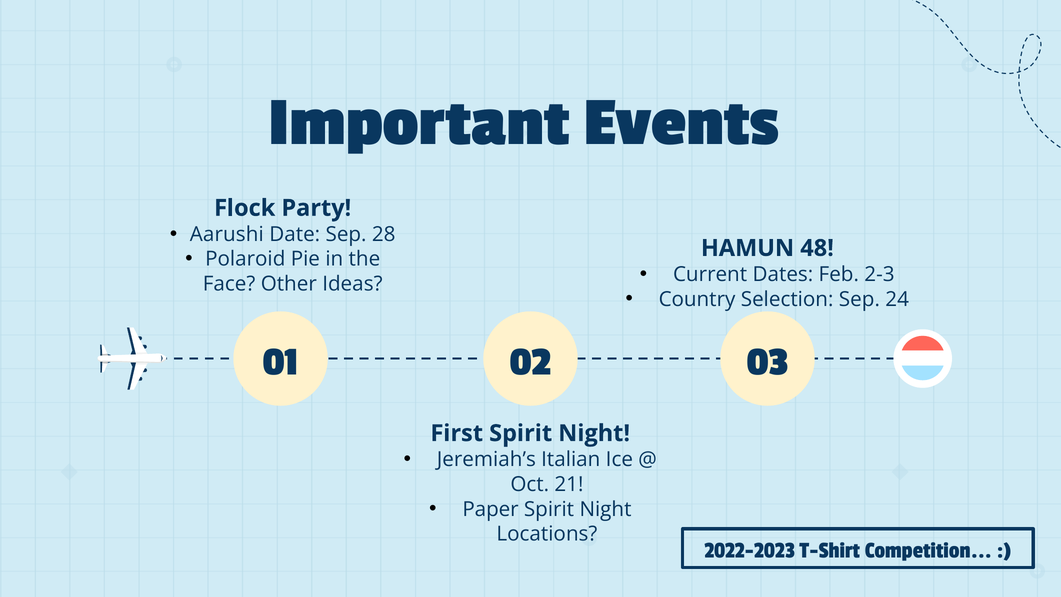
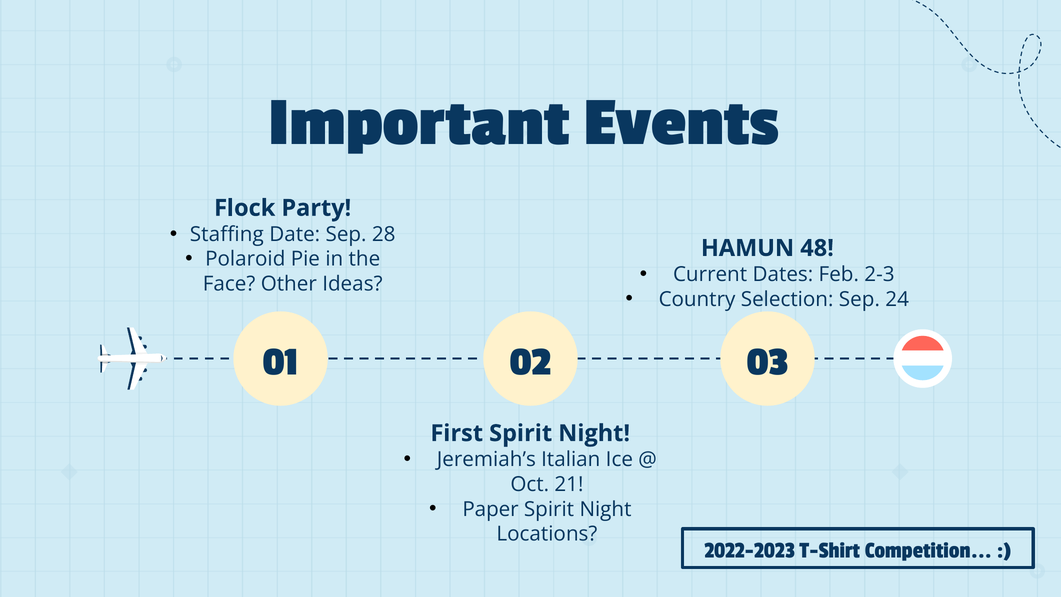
Aarushi: Aarushi -> Staffing
